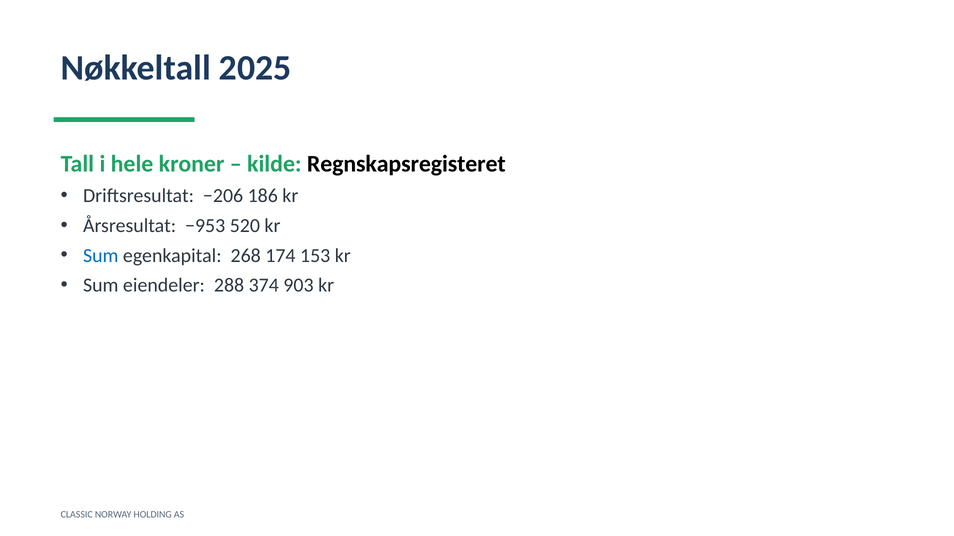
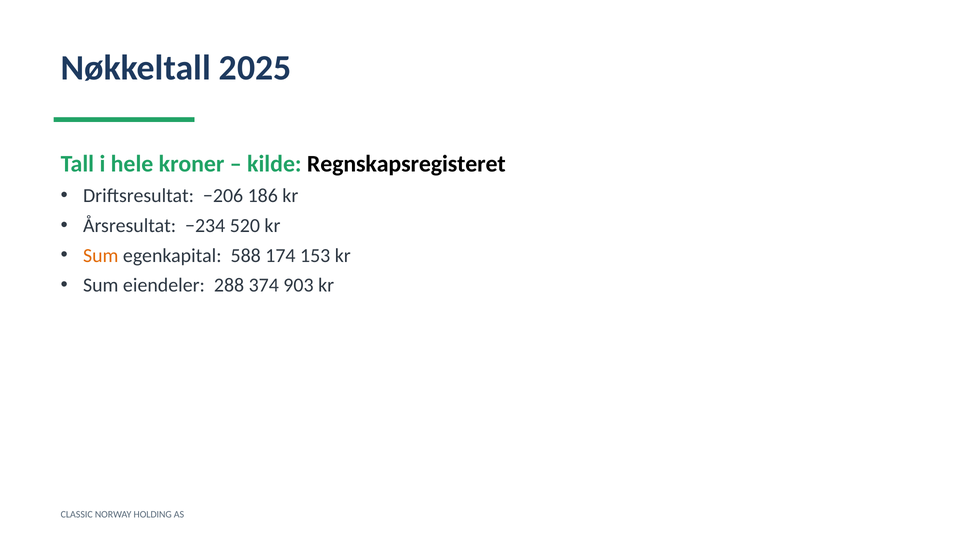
−953: −953 -> −234
Sum at (101, 256) colour: blue -> orange
268: 268 -> 588
